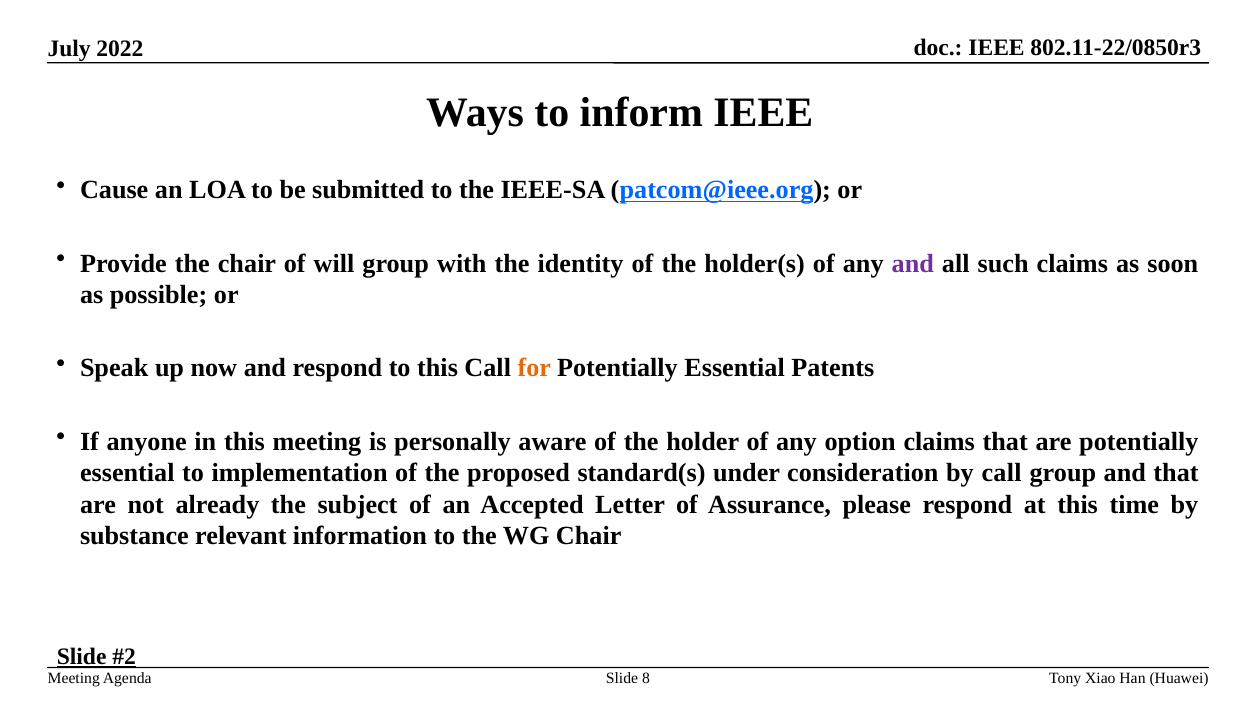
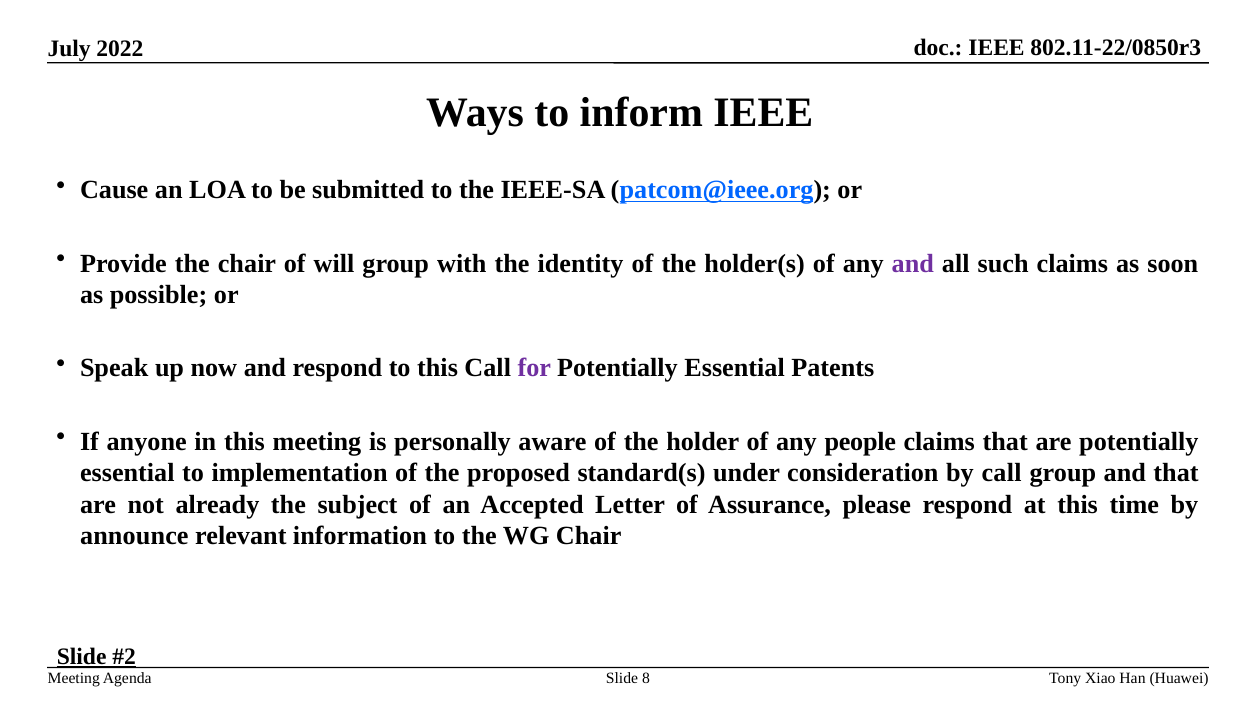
for colour: orange -> purple
option: option -> people
substance: substance -> announce
